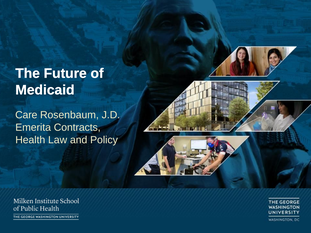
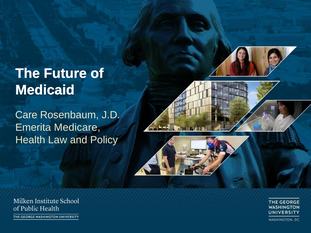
Contracts: Contracts -> Medicare
